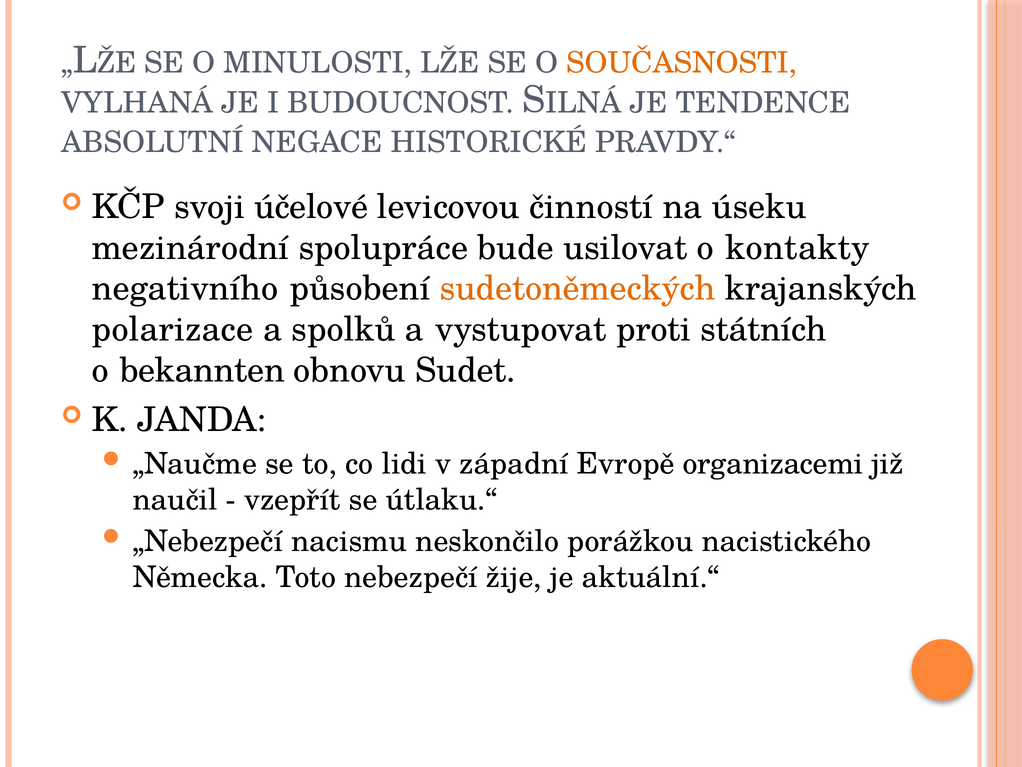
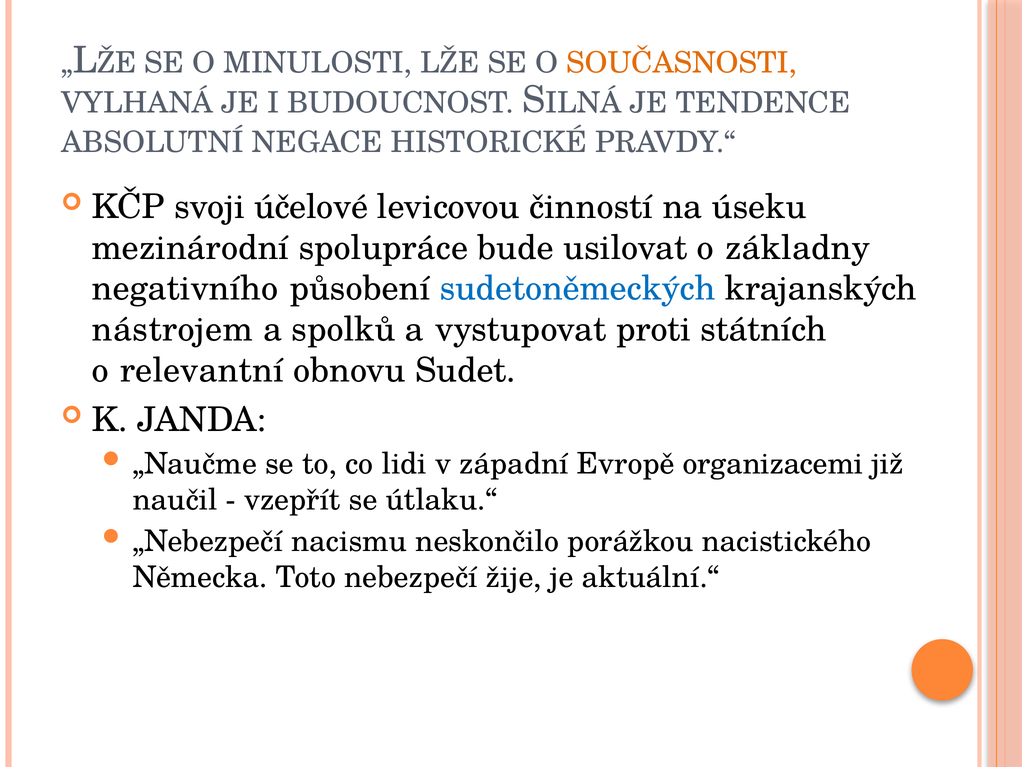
kontakty: kontakty -> základny
sudetoněmeckých colour: orange -> blue
polarizace: polarizace -> nástrojem
bekannten: bekannten -> relevantní
